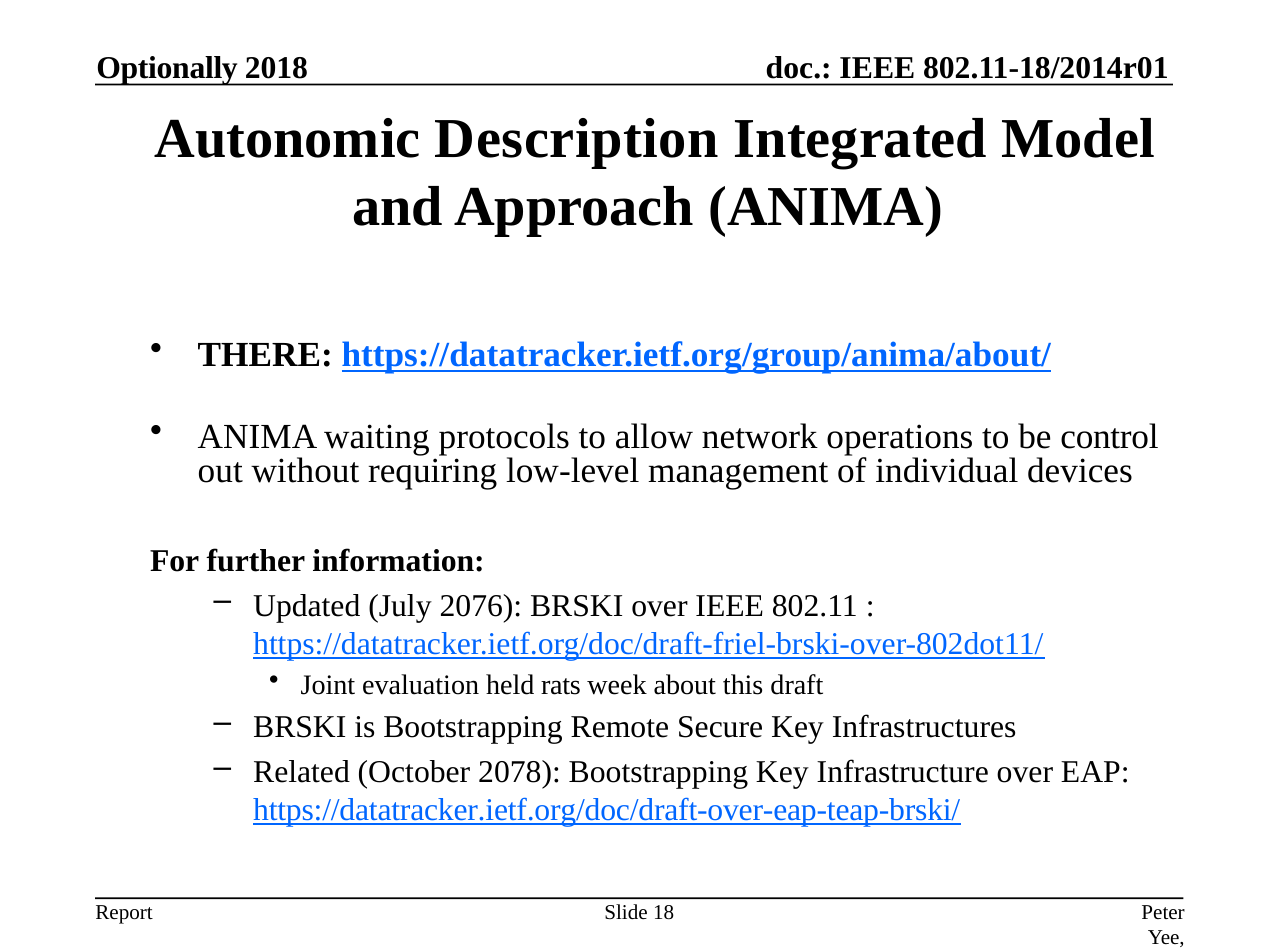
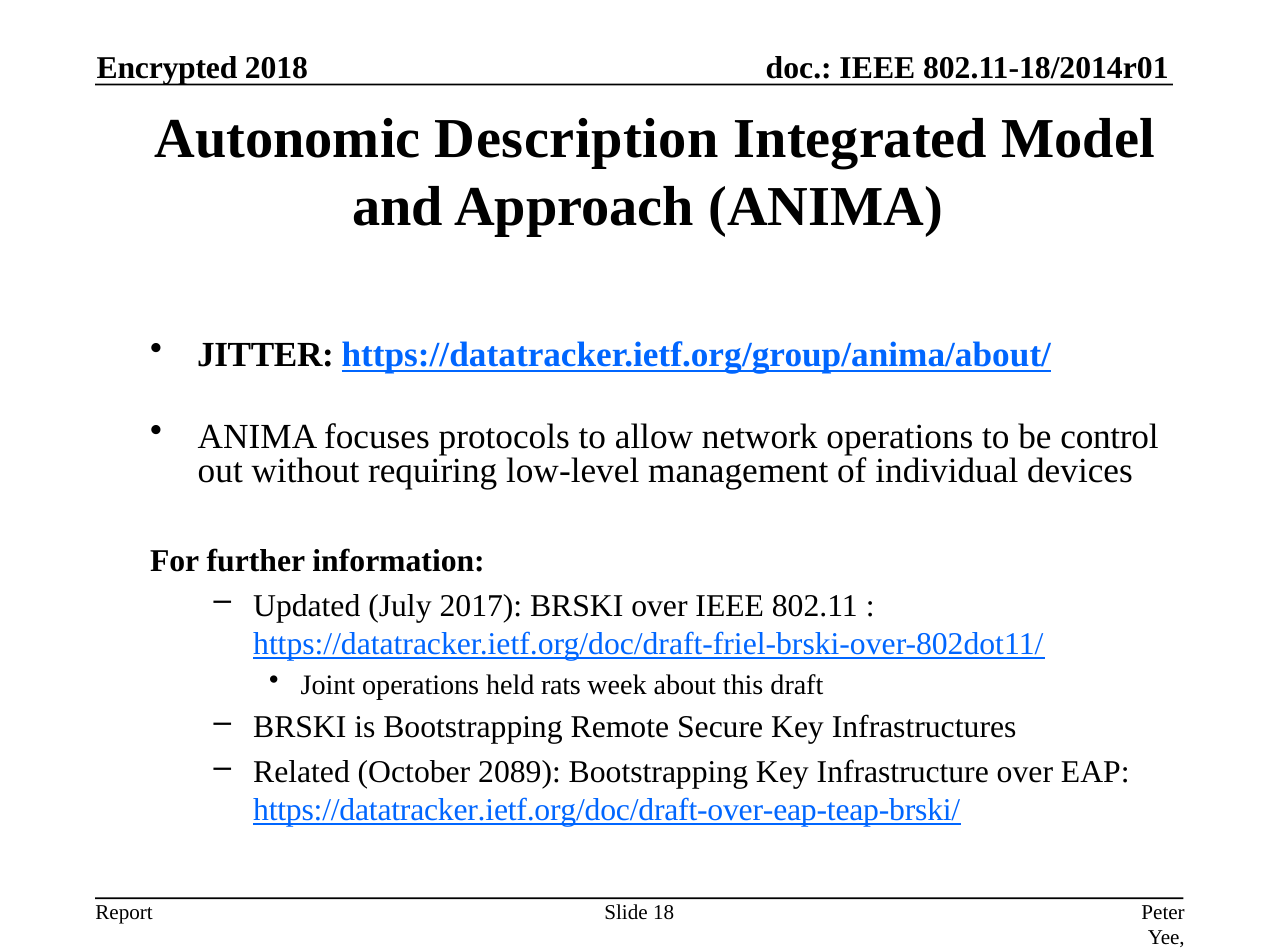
Optionally: Optionally -> Encrypted
THERE: THERE -> JITTER
waiting: waiting -> focuses
2076: 2076 -> 2017
Joint evaluation: evaluation -> operations
2078: 2078 -> 2089
